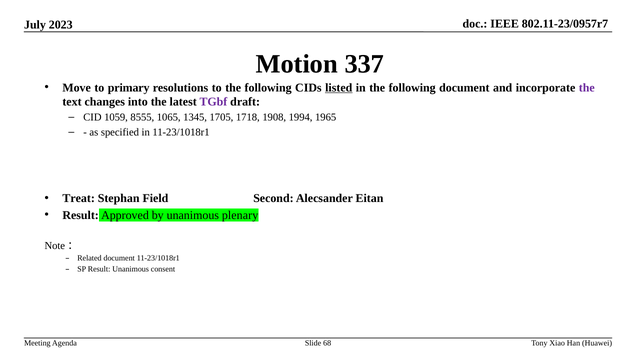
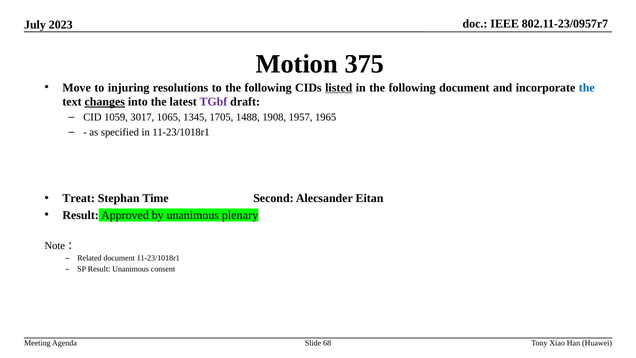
337: 337 -> 375
primary: primary -> injuring
the at (587, 88) colour: purple -> blue
changes underline: none -> present
8555: 8555 -> 3017
1718: 1718 -> 1488
1994: 1994 -> 1957
Field: Field -> Time
